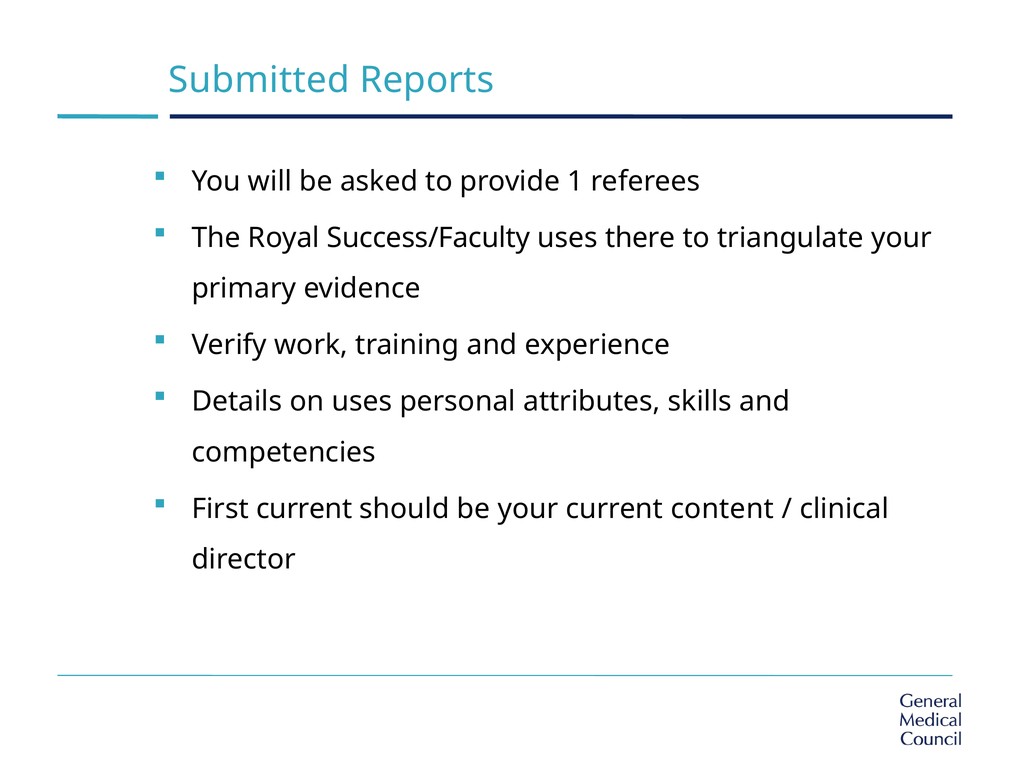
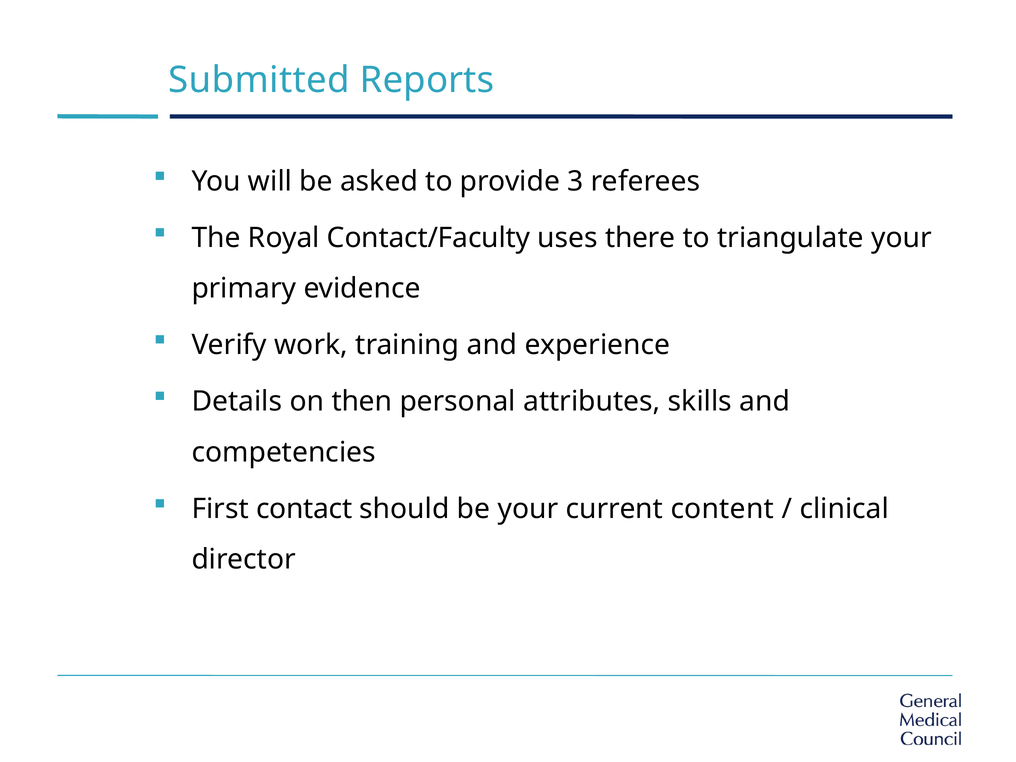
1: 1 -> 3
Success/Faculty: Success/Faculty -> Contact/Faculty
on uses: uses -> then
First current: current -> contact
